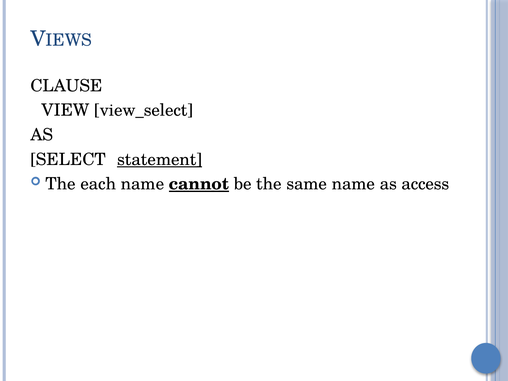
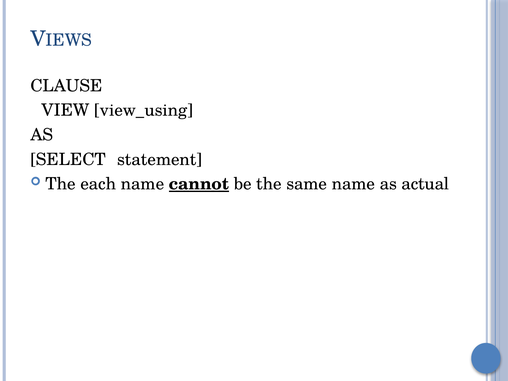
view_select: view_select -> view_using
statement underline: present -> none
access: access -> actual
